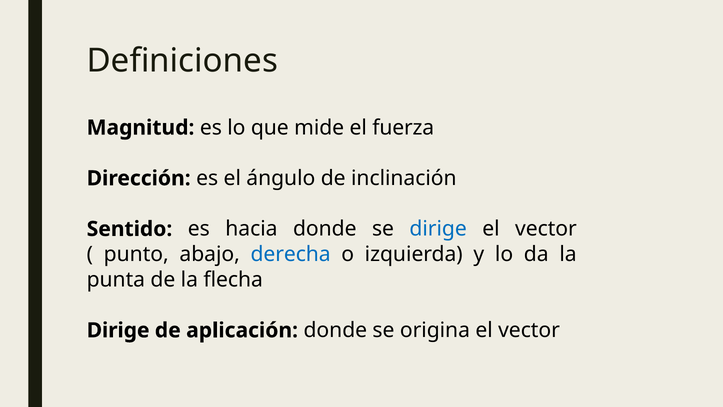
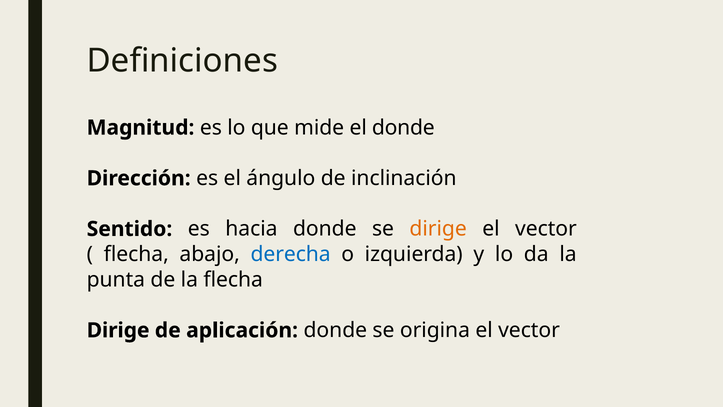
el fuerza: fuerza -> donde
dirige at (438, 229) colour: blue -> orange
punto at (136, 254): punto -> flecha
